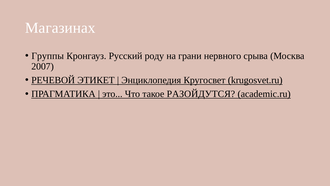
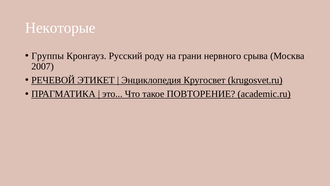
Магазинах: Магазинах -> Некоторые
РАЗОЙДУТСЯ: РАЗОЙДУТСЯ -> ПОВТОРЕНИЕ
